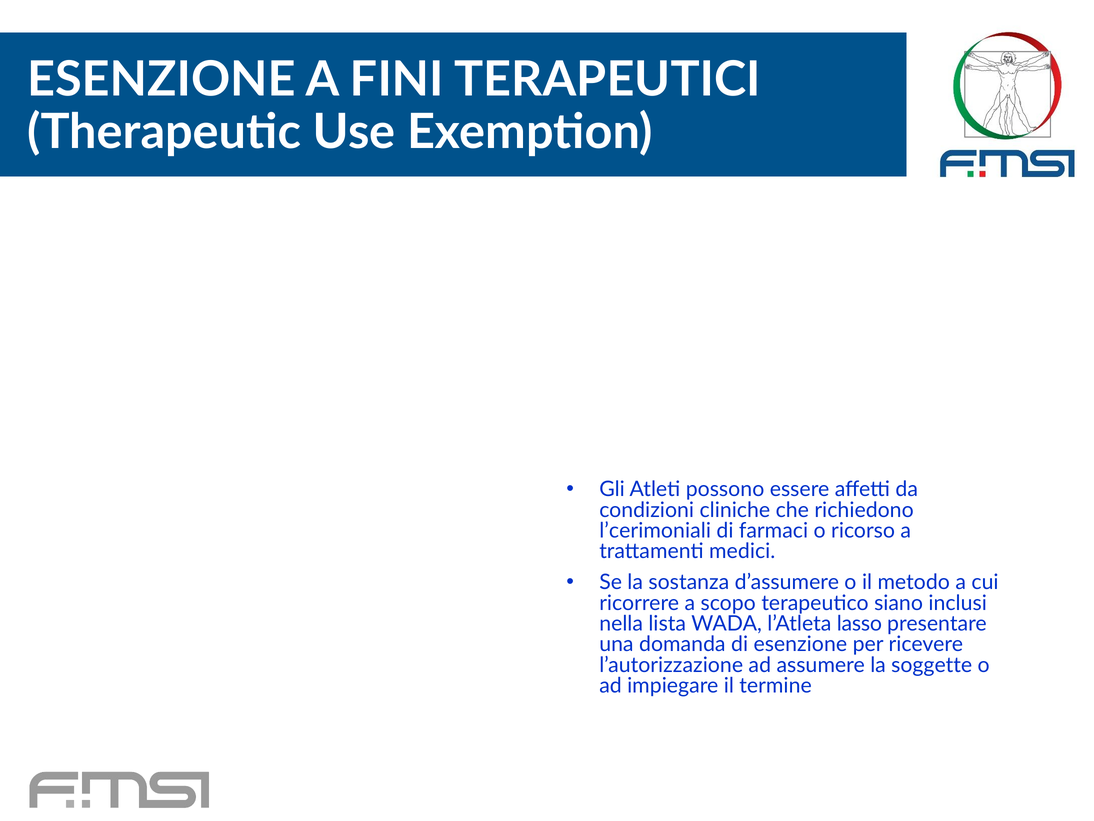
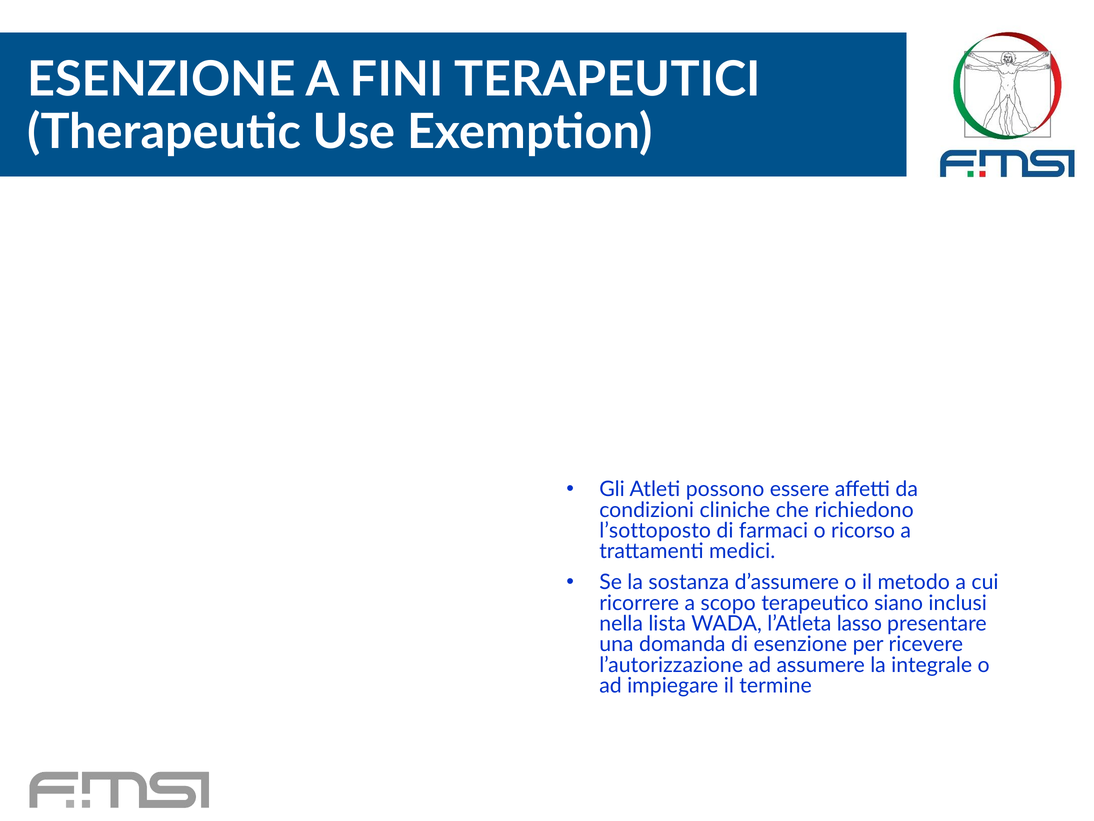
l’cerimoniali: l’cerimoniali -> l’sottoposto
soggette: soggette -> integrale
